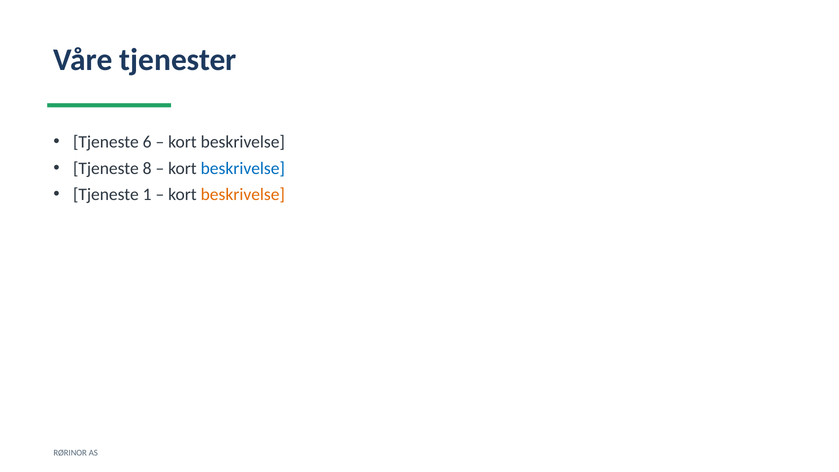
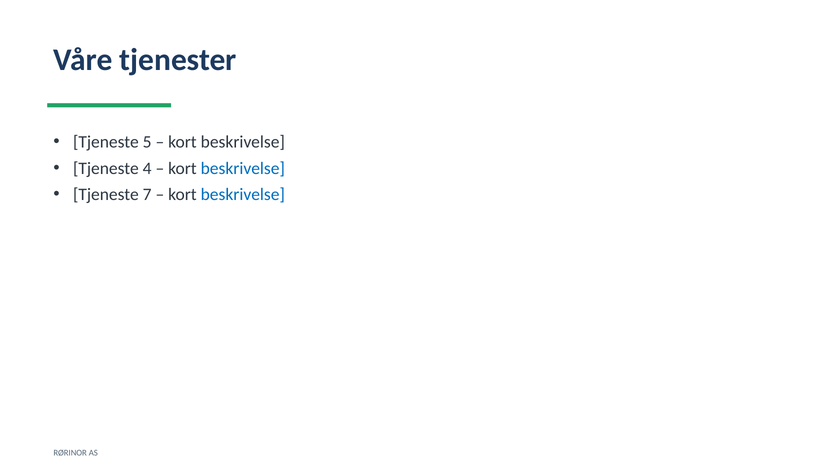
6: 6 -> 5
8: 8 -> 4
1: 1 -> 7
beskrivelse at (243, 195) colour: orange -> blue
